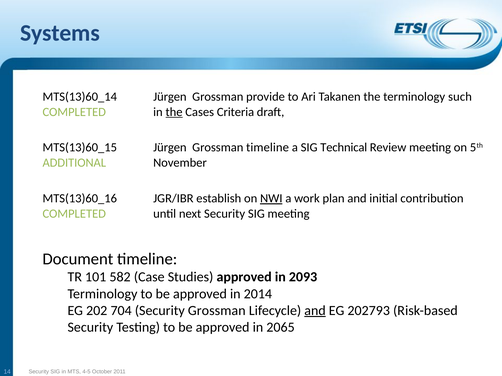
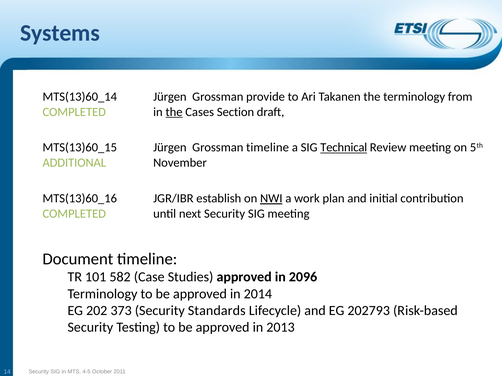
such: such -> from
Criteria: Criteria -> Section
Technical underline: none -> present
2093: 2093 -> 2096
704: 704 -> 373
Security Grossman: Grossman -> Standards
and at (315, 311) underline: present -> none
2065: 2065 -> 2013
